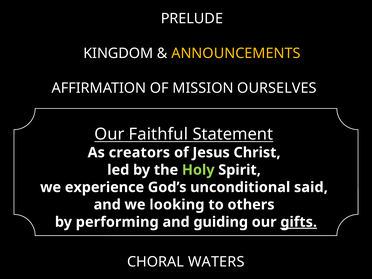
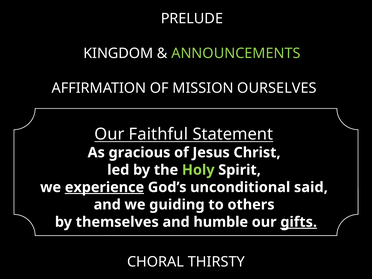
ANNOUNCEMENTS colour: yellow -> light green
creators: creators -> gracious
experience underline: none -> present
looking: looking -> guiding
performing: performing -> themselves
guiding: guiding -> humble
WATERS: WATERS -> THIRSTY
